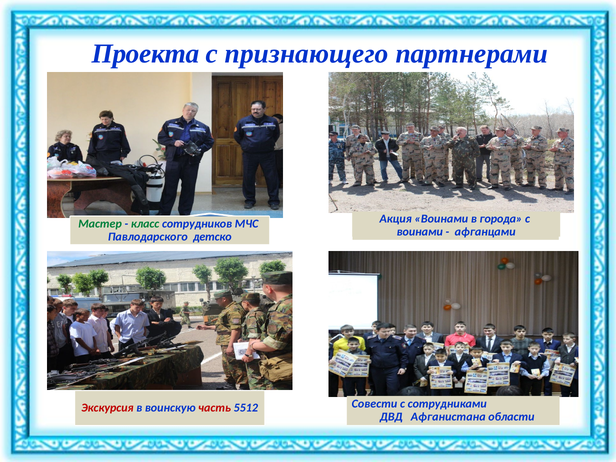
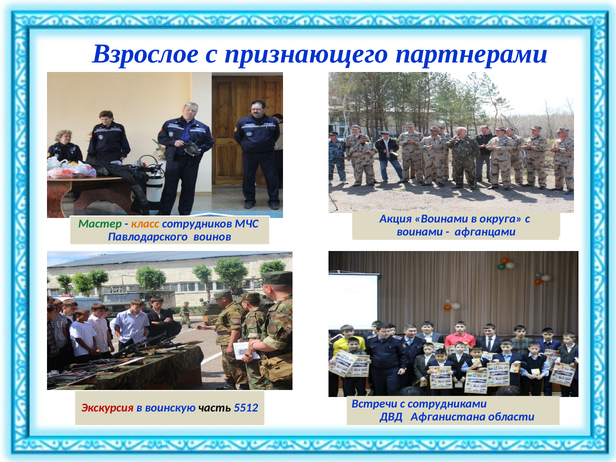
Проекта: Проекта -> Взрослое
города: города -> округа
класс colour: green -> orange
детско: детско -> воинов
часть colour: red -> black
Совести: Совести -> Встречи
